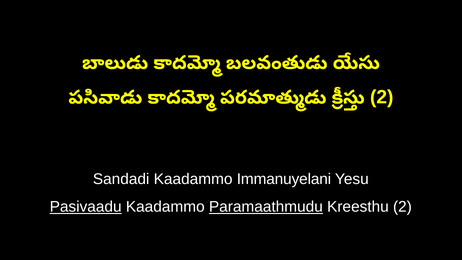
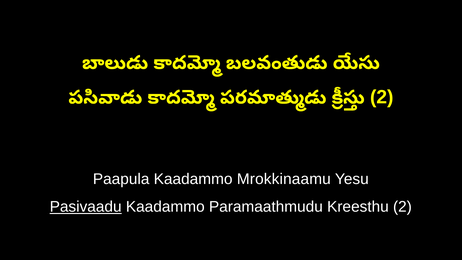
Sandadi: Sandadi -> Paapula
Immanuyelani: Immanuyelani -> Mrokkinaamu
Paramaathmudu underline: present -> none
